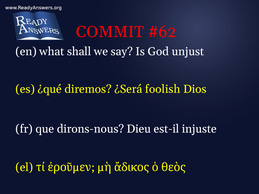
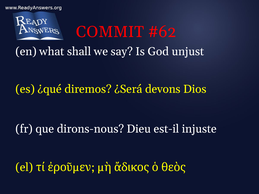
foolish: foolish -> devons
